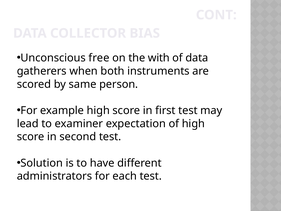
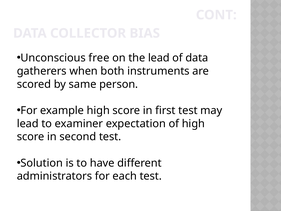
the with: with -> lead
